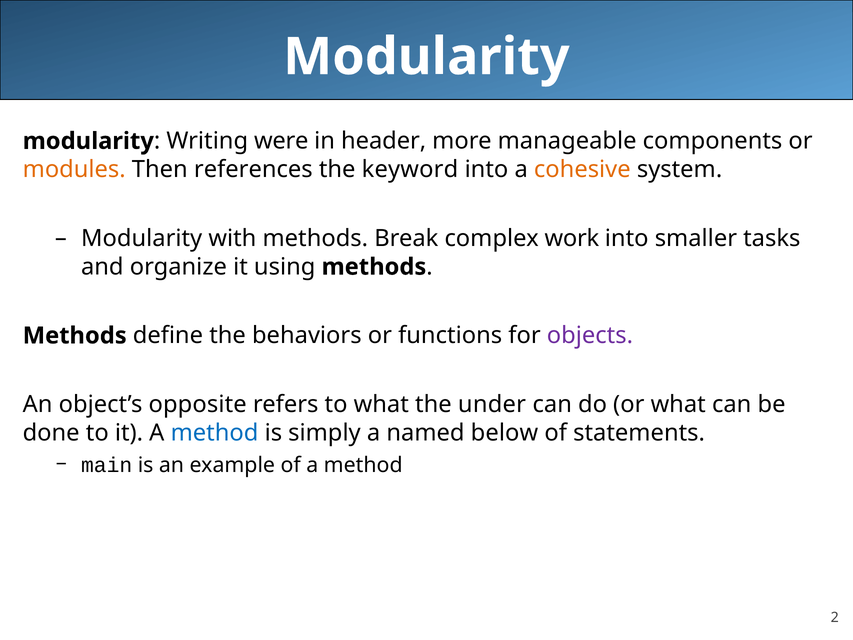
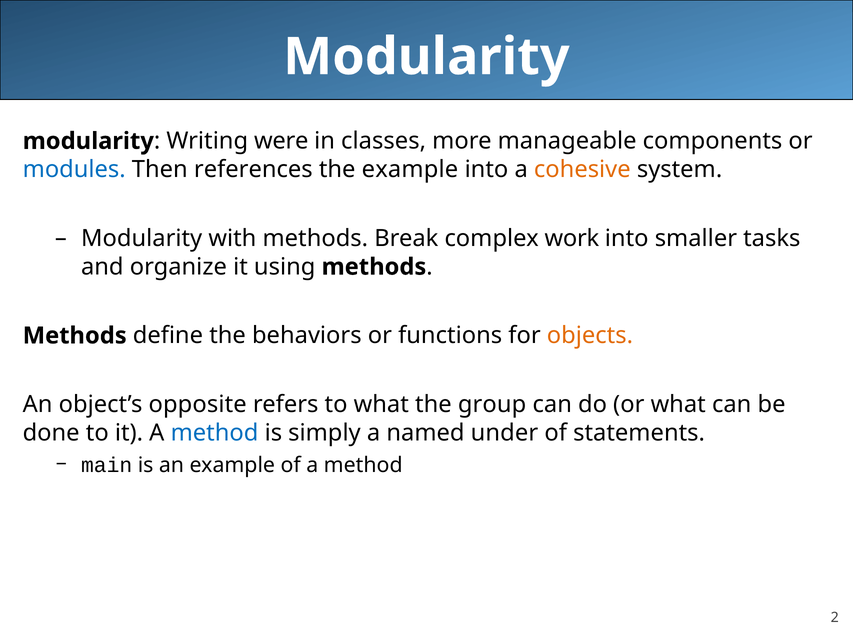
header: header -> classes
modules colour: orange -> blue
the keyword: keyword -> example
objects colour: purple -> orange
under: under -> group
below: below -> under
